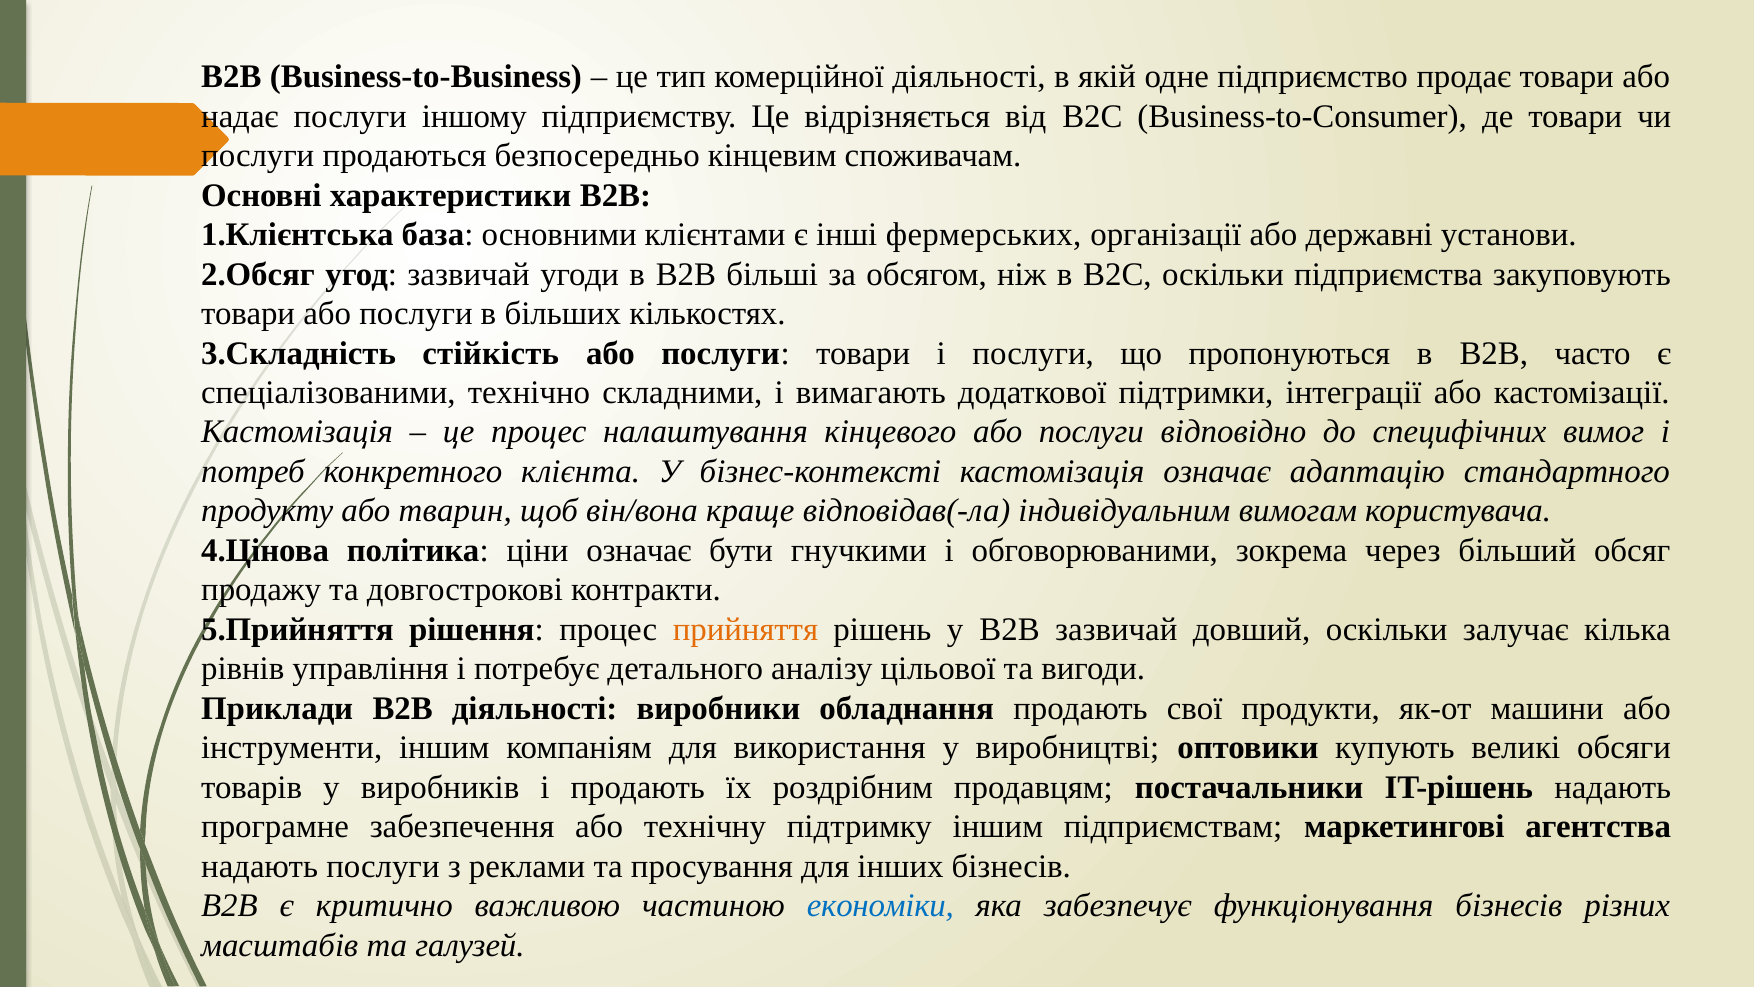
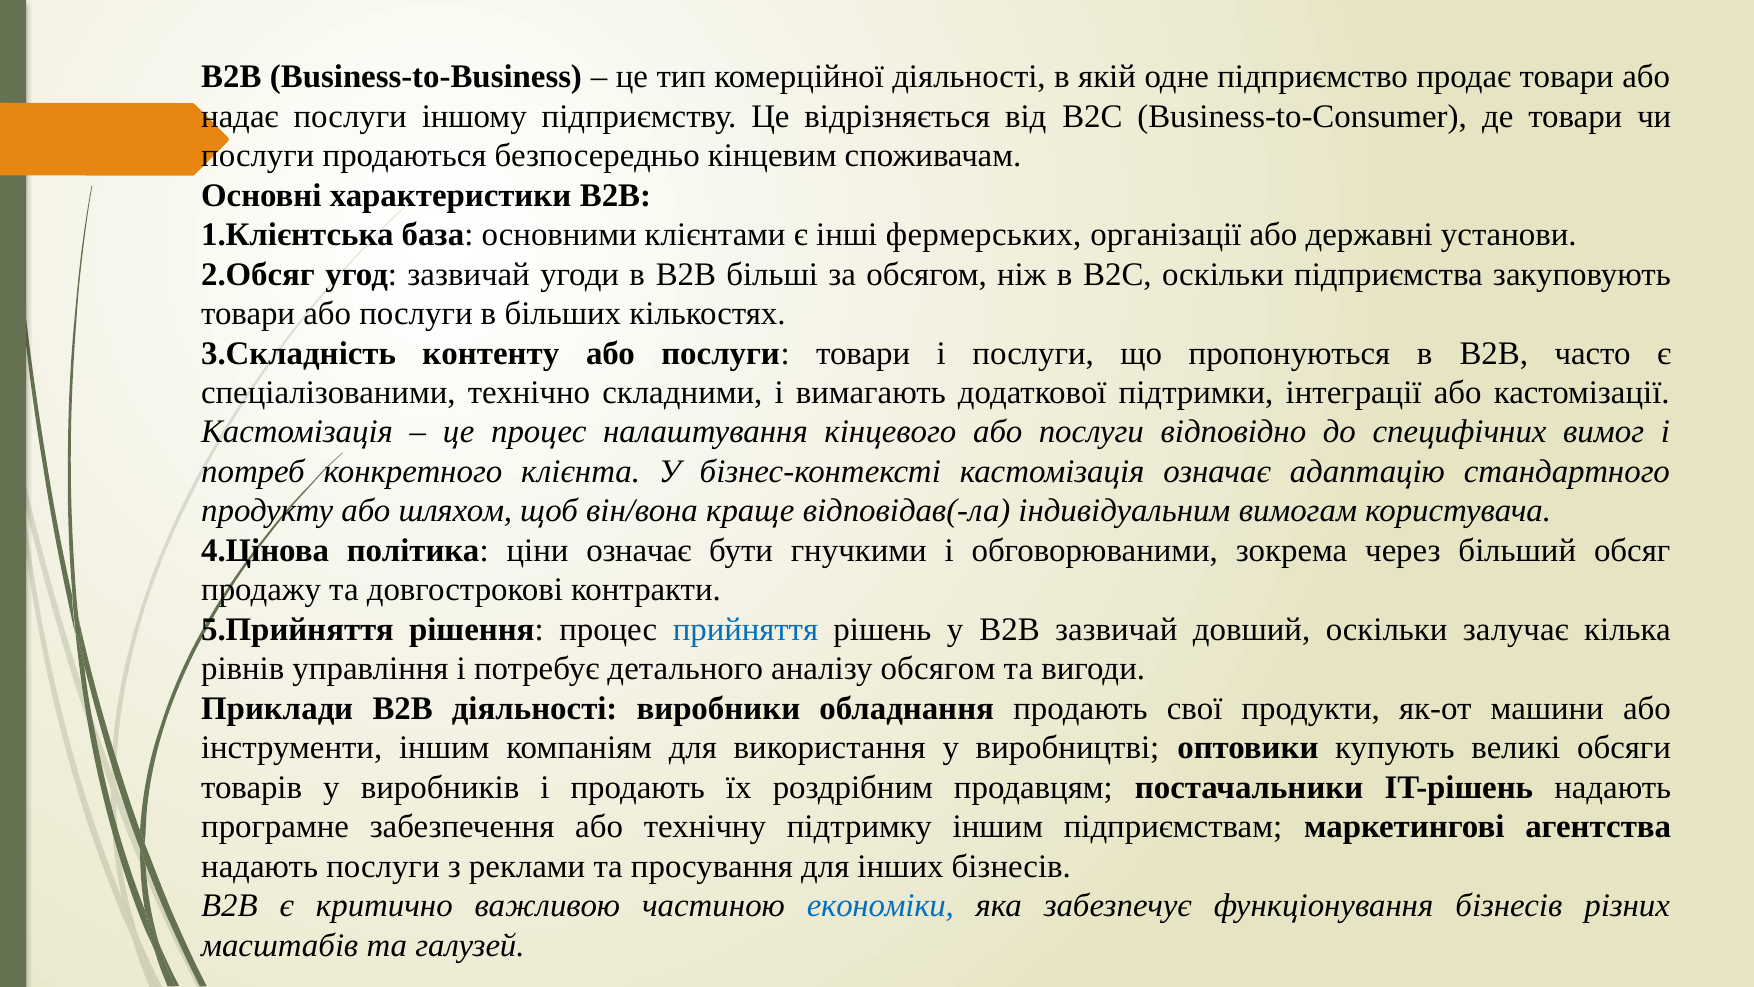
стійкість: стійкість -> контенту
тварин: тварин -> шляхом
прийняття colour: orange -> blue
аналізу цільової: цільової -> обсягом
